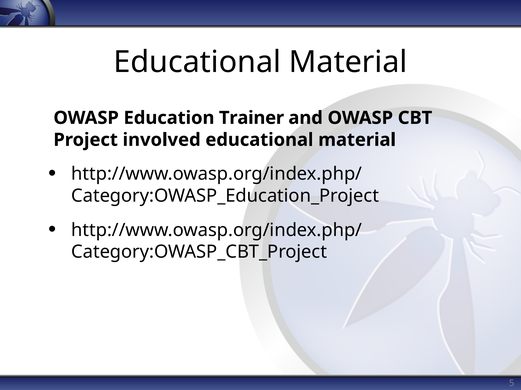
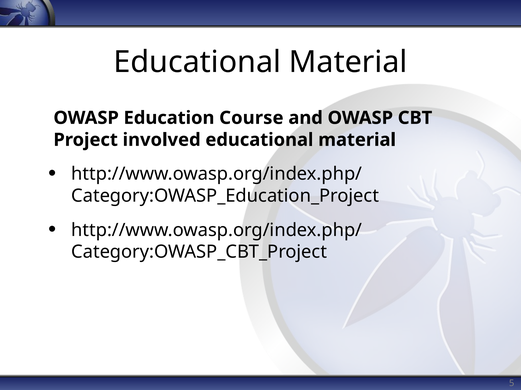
Trainer: Trainer -> Course
